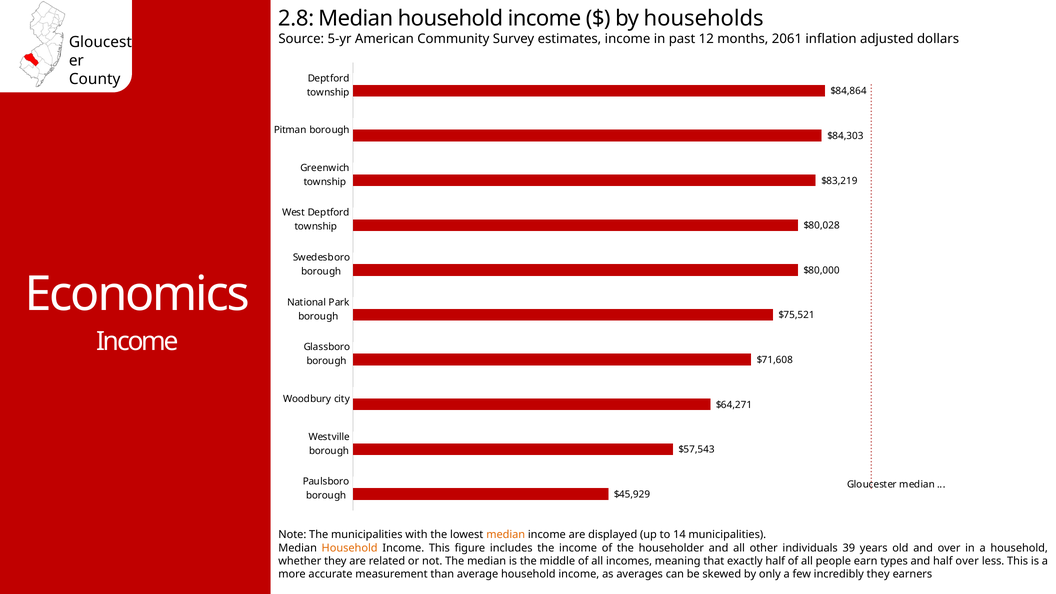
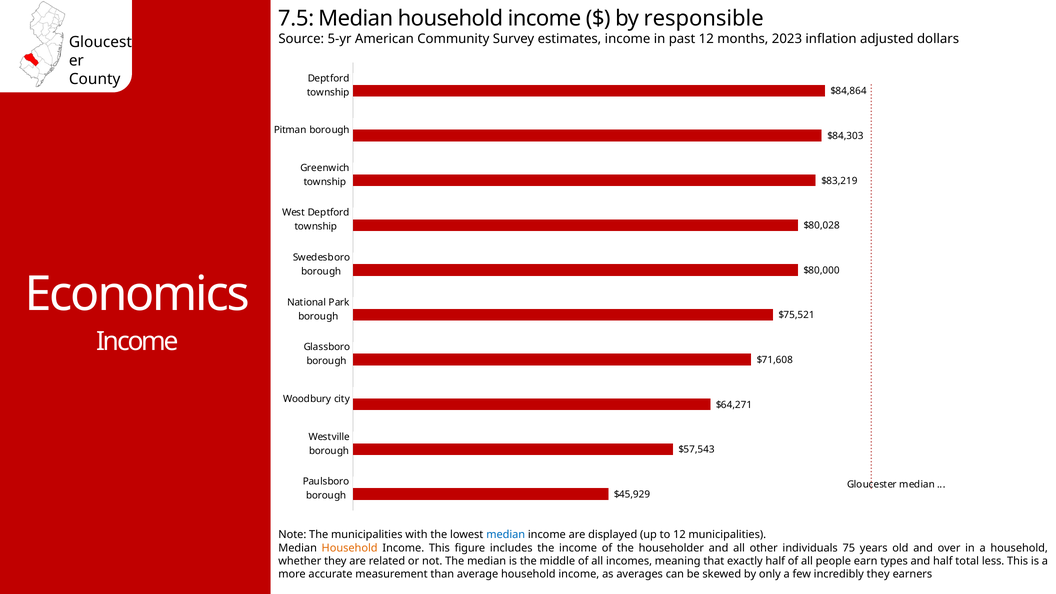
2.8: 2.8 -> 7.5
households: households -> responsible
2061: 2061 -> 2023
median at (506, 535) colour: orange -> blue
to 14: 14 -> 12
39: 39 -> 75
half over: over -> total
